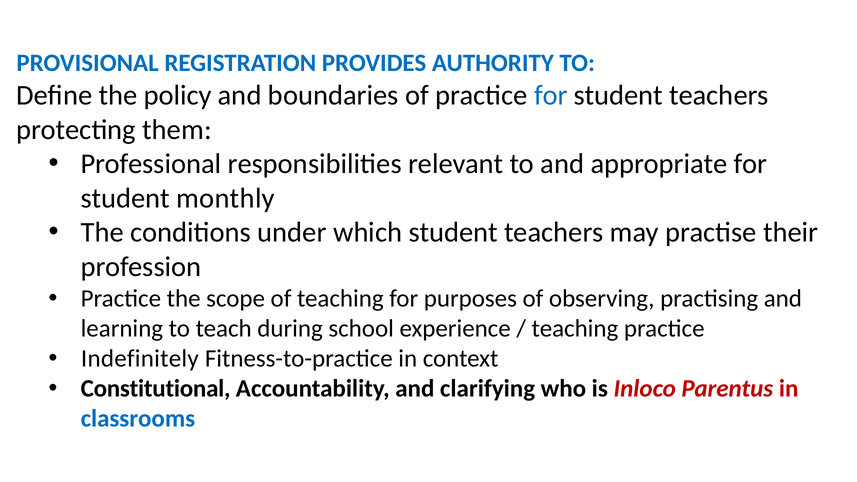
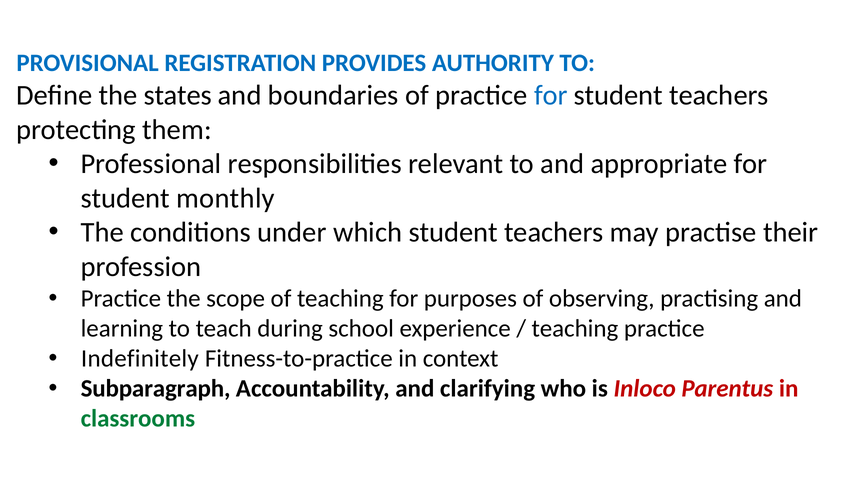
policy: policy -> states
Constitutional: Constitutional -> Subparagraph
classrooms colour: blue -> green
